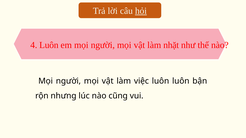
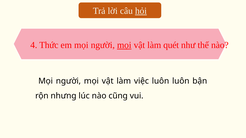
4 Luôn: Luôn -> Thức
mọi at (124, 45) underline: none -> present
nhặt: nhặt -> quét
